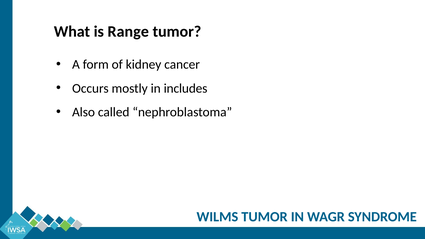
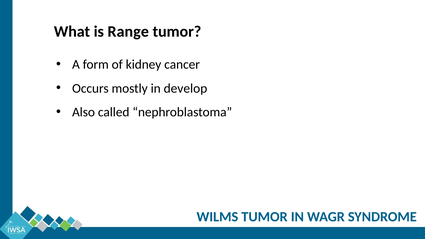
includes: includes -> develop
